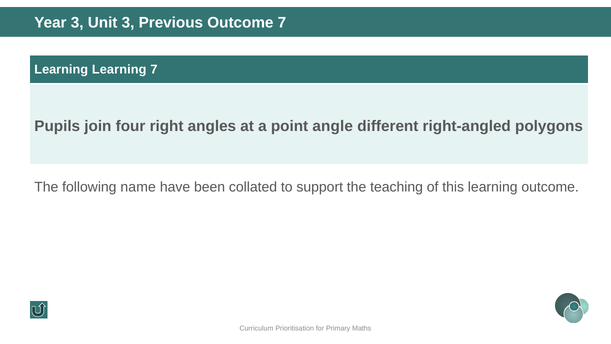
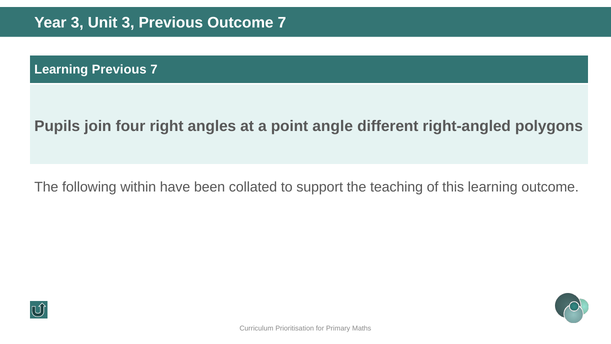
Learning Learning: Learning -> Previous
name: name -> within
